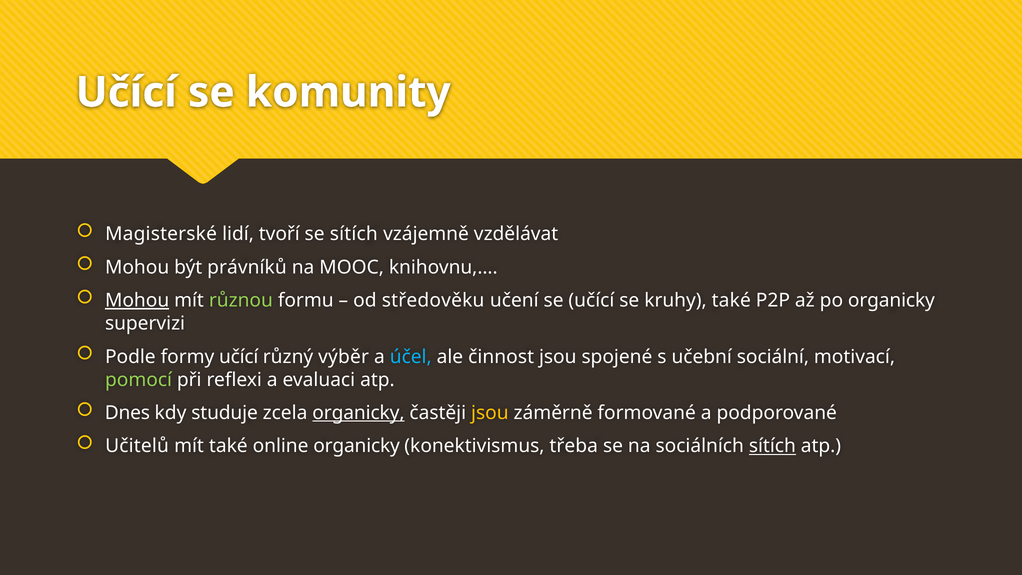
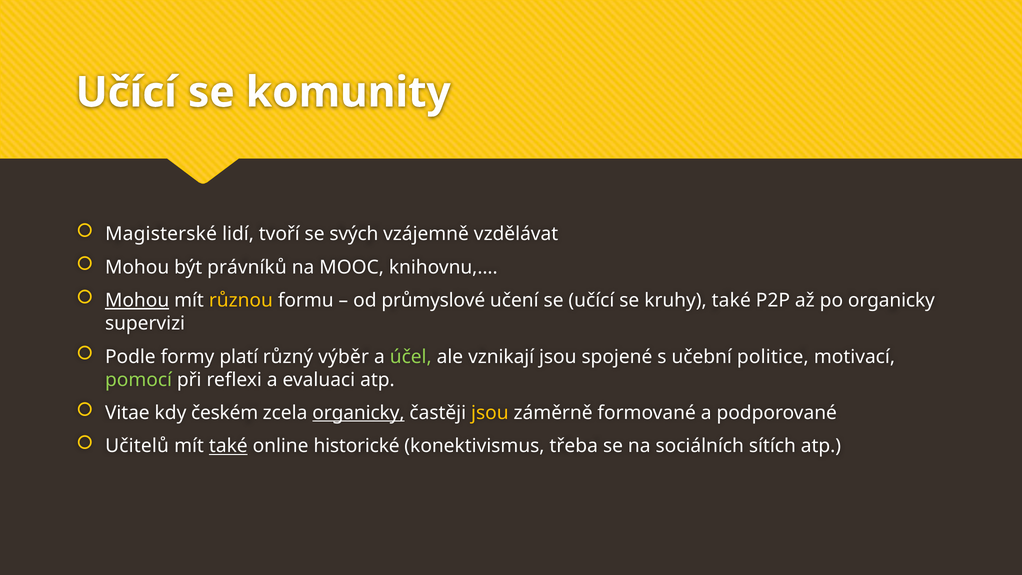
se sítích: sítích -> svých
různou colour: light green -> yellow
středověku: středověku -> průmyslové
formy učící: učící -> platí
účel colour: light blue -> light green
činnost: činnost -> vznikají
sociální: sociální -> politice
Dnes: Dnes -> Vitae
studuje: studuje -> českém
také at (228, 446) underline: none -> present
online organicky: organicky -> historické
sítích at (772, 446) underline: present -> none
